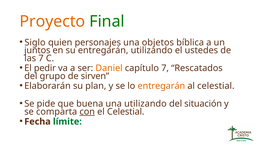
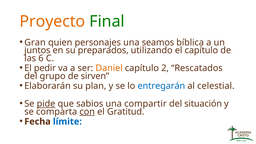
Siglo: Siglo -> Gran
objetos: objetos -> seamos
su entregarán: entregarán -> preparados
el ustedes: ustedes -> capítulo
las 7: 7 -> 6
capítulo 7: 7 -> 2
entregarán at (161, 86) colour: orange -> blue
pide underline: none -> present
buena: buena -> sabios
una utilizando: utilizando -> compartir
el Celestial: Celestial -> Gratitud
límite colour: green -> blue
